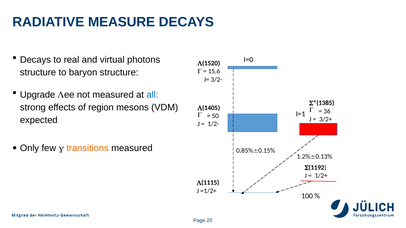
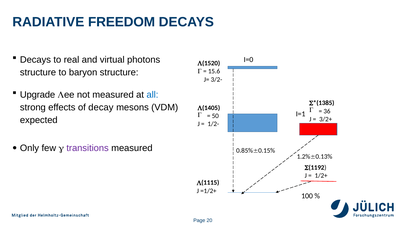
MEASURE: MEASURE -> FREEDOM
region: region -> decay
transitions colour: orange -> purple
